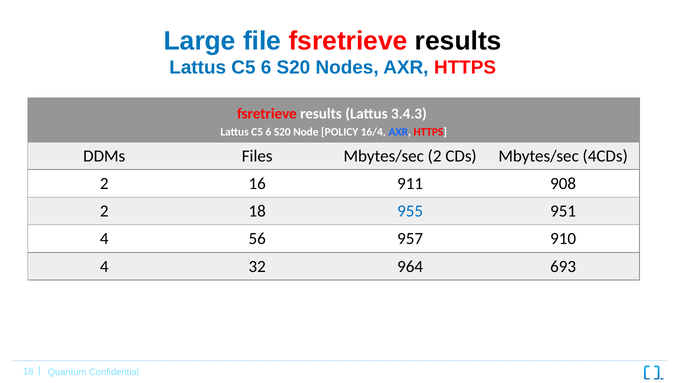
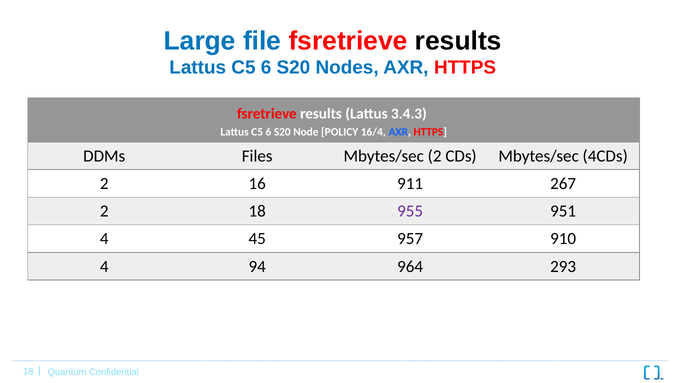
908: 908 -> 267
955 colour: blue -> purple
56: 56 -> 45
32: 32 -> 94
693: 693 -> 293
